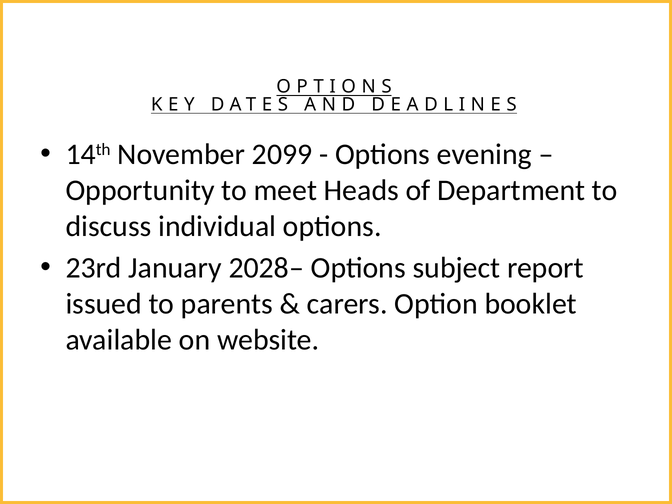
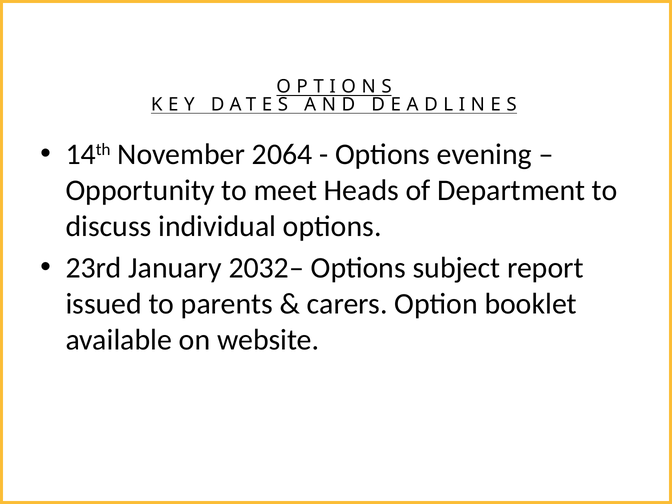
2099: 2099 -> 2064
2028–: 2028– -> 2032–
